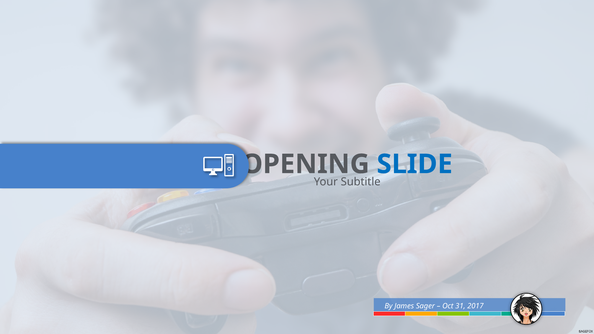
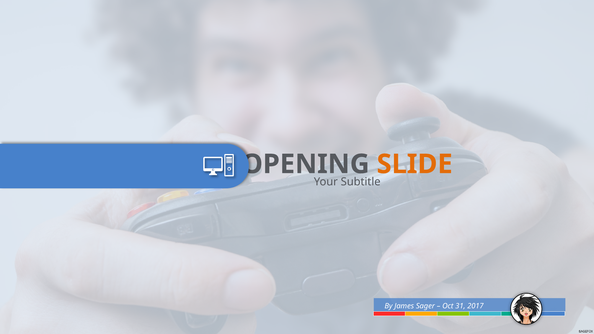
SLIDE colour: blue -> orange
